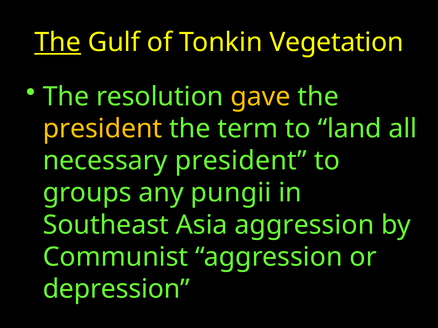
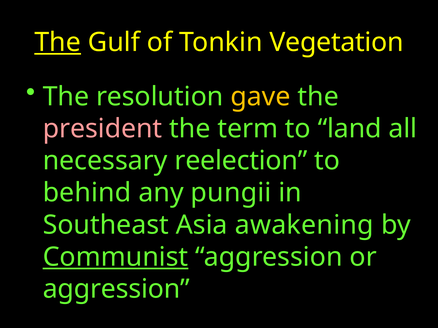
president at (102, 129) colour: yellow -> pink
necessary president: president -> reelection
groups: groups -> behind
Asia aggression: aggression -> awakening
Communist underline: none -> present
depression at (116, 289): depression -> aggression
